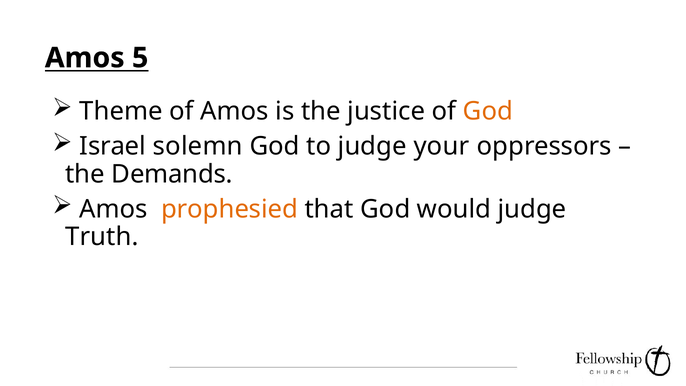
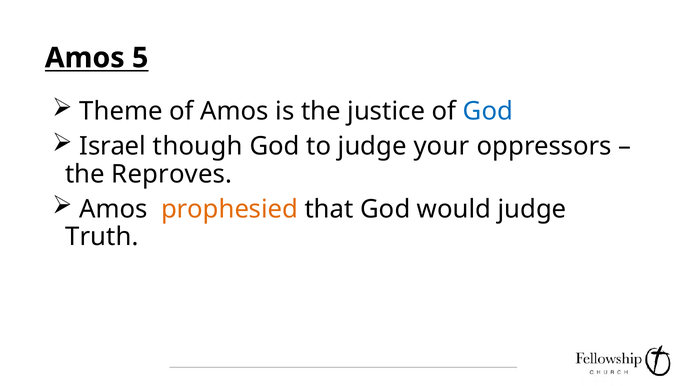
God at (488, 111) colour: orange -> blue
solemn: solemn -> though
Demands: Demands -> Reproves
